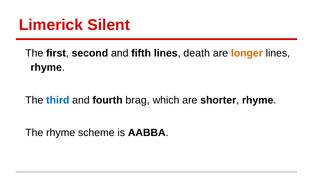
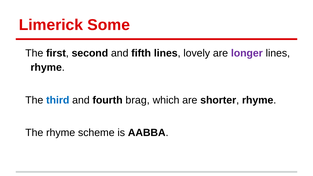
Silent: Silent -> Some
death: death -> lovely
longer colour: orange -> purple
